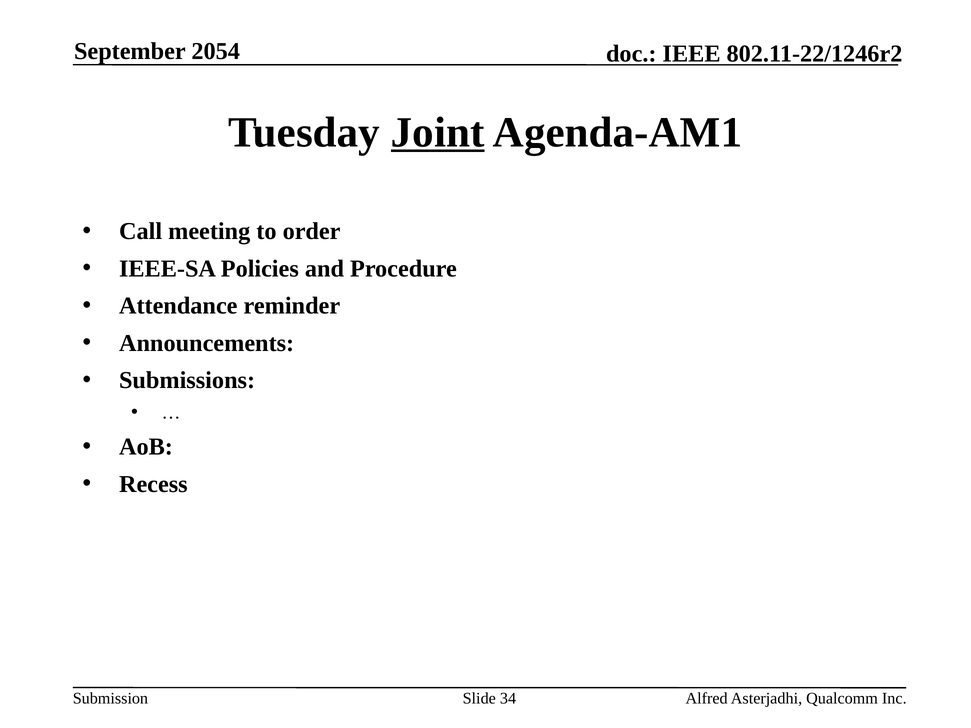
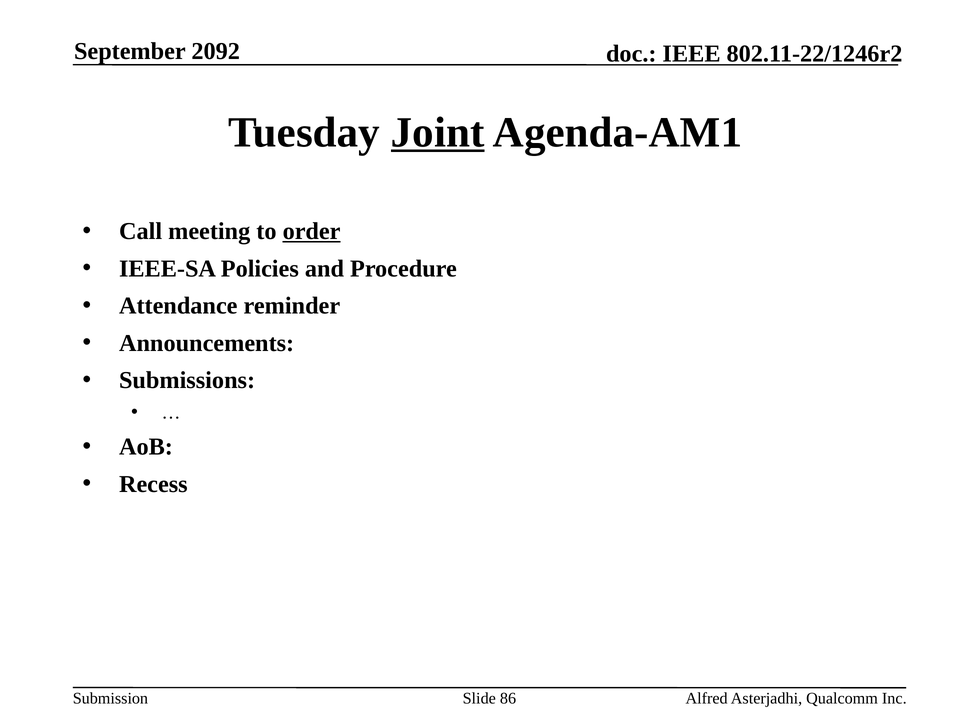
2054: 2054 -> 2092
order underline: none -> present
34: 34 -> 86
